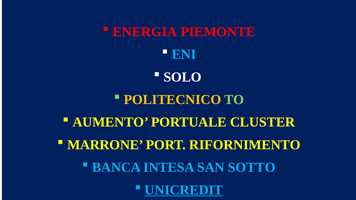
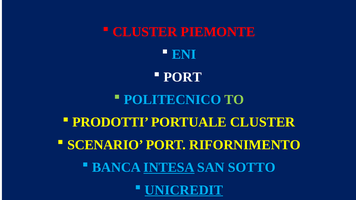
ENERGIA at (145, 32): ENERGIA -> CLUSTER
SOLO at (183, 77): SOLO -> PORT
POLITECNICO colour: yellow -> light blue
AUMENTO: AUMENTO -> PRODOTTI
MARRONE: MARRONE -> SCENARIO
INTESA underline: none -> present
